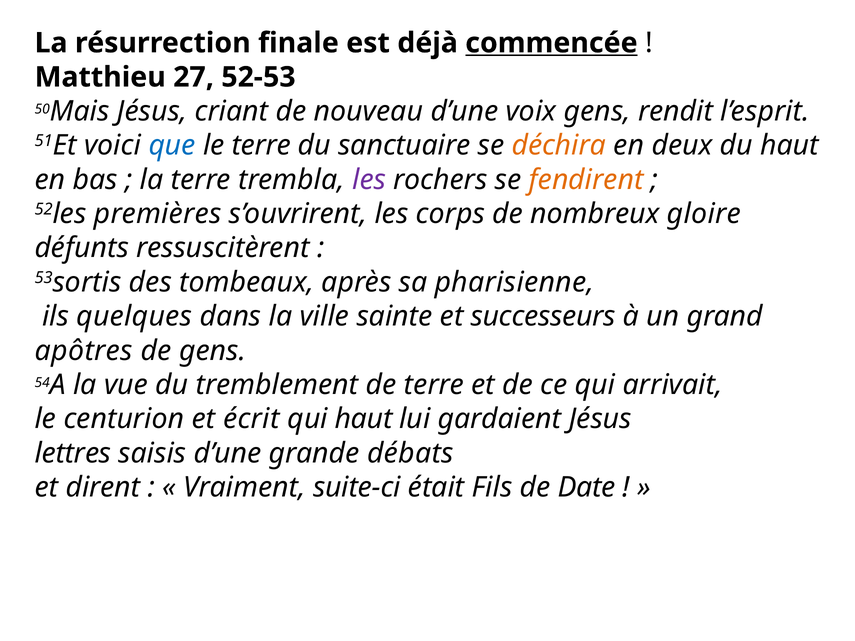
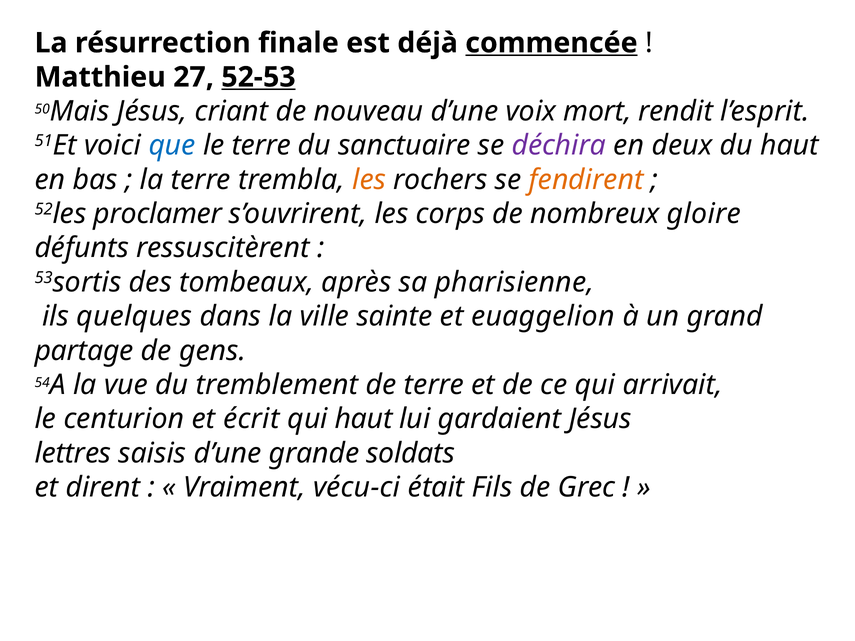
52-53 underline: none -> present
voix gens: gens -> mort
déchira colour: orange -> purple
les at (369, 180) colour: purple -> orange
premières: premières -> proclamer
successeurs: successeurs -> euaggelion
apôtres: apôtres -> partage
débats: débats -> soldats
suite-ci: suite-ci -> vécu-ci
Date: Date -> Grec
